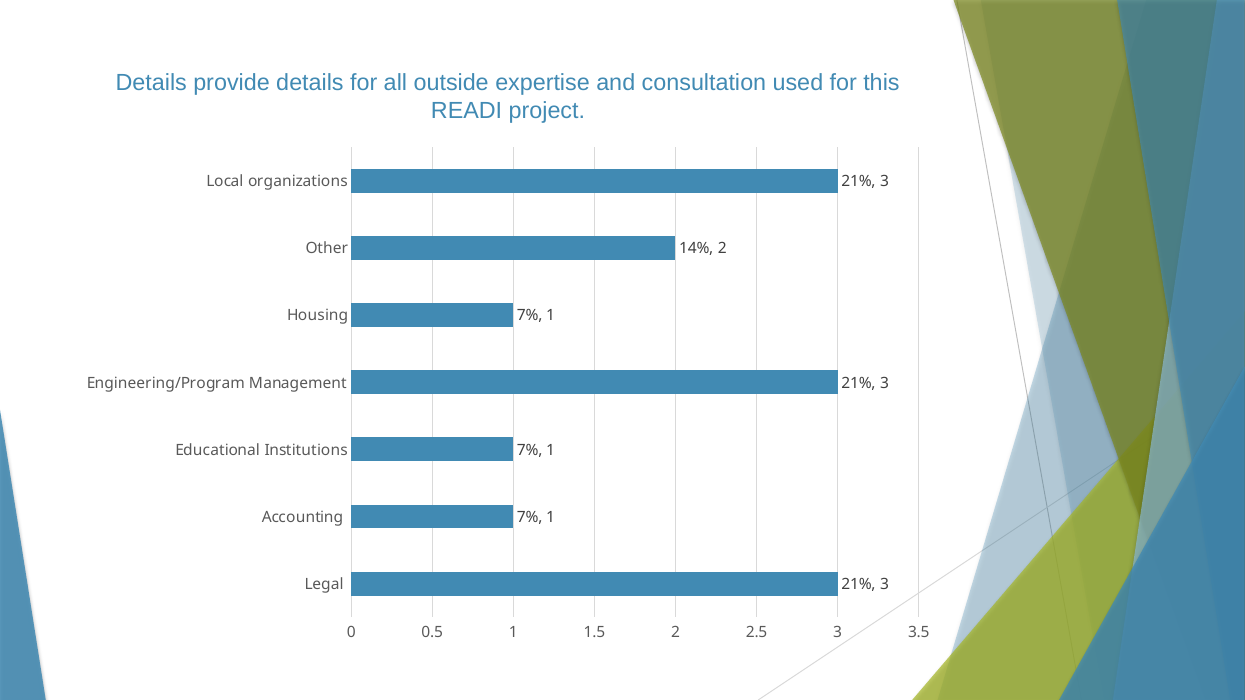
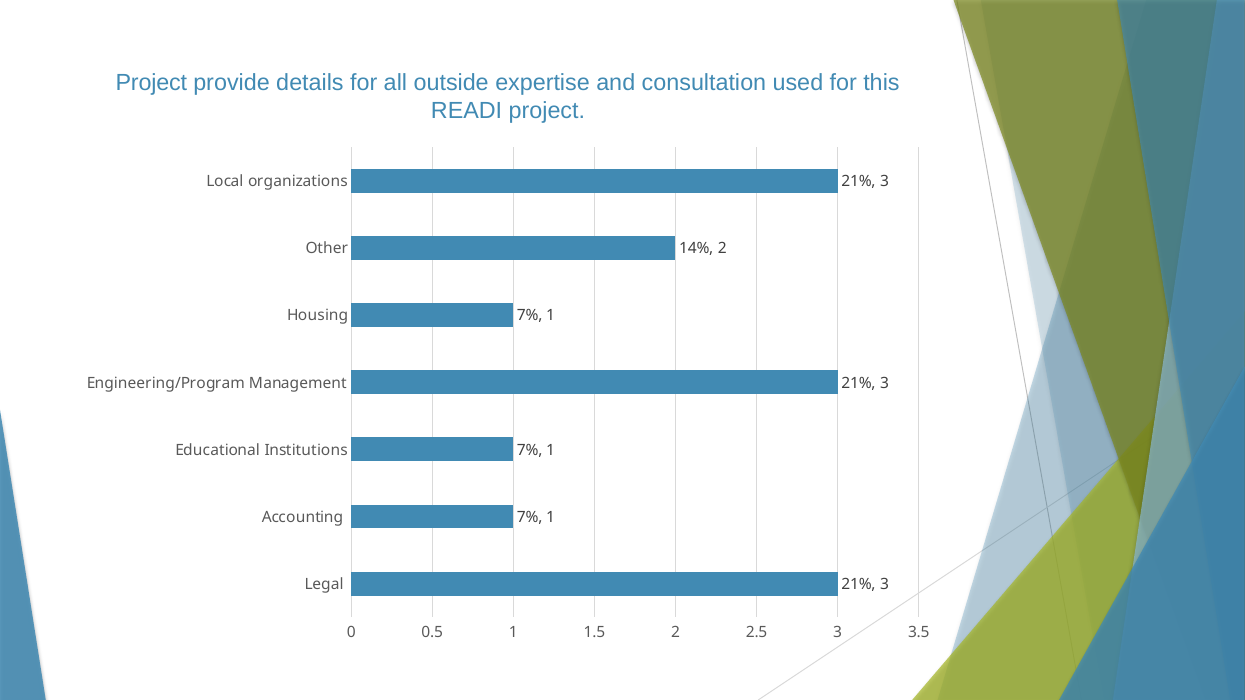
Details at (151, 83): Details -> Project
